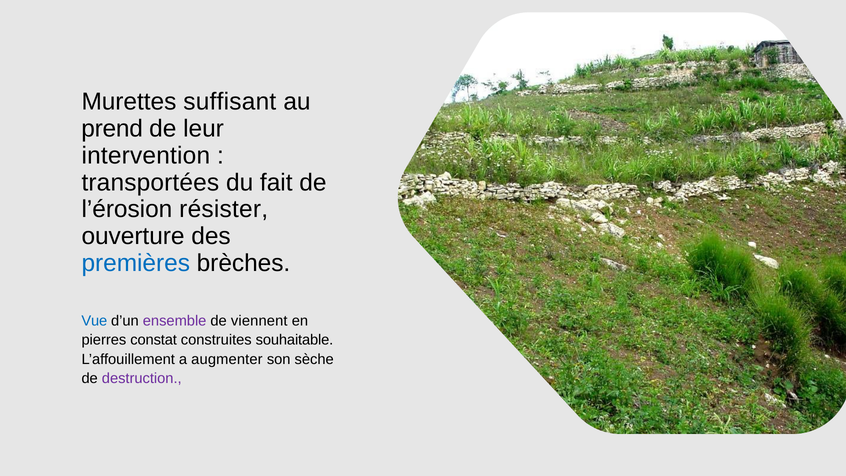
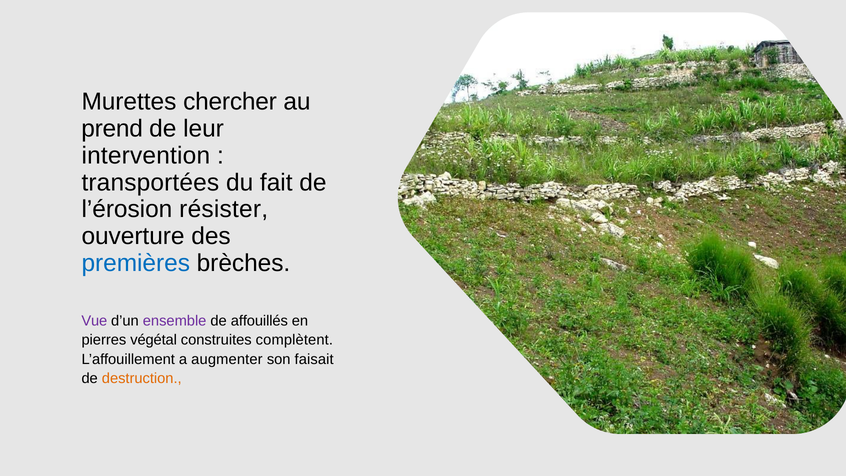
suffisant: suffisant -> chercher
Vue colour: blue -> purple
viennent: viennent -> affouillés
constat: constat -> végétal
souhaitable: souhaitable -> complètent
sèche: sèche -> faisait
destruction colour: purple -> orange
